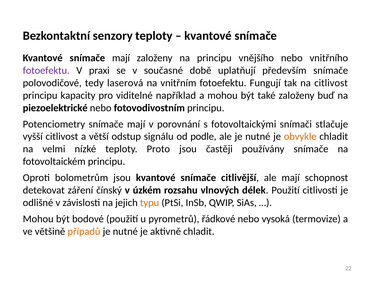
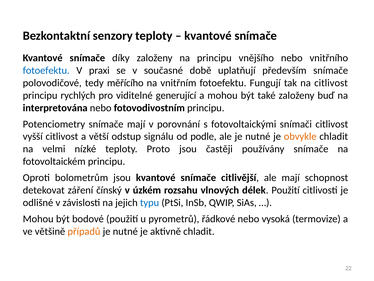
Kvantové snímače mají: mají -> díky
fotoefektu at (46, 70) colour: purple -> blue
laserová: laserová -> měřícího
kapacity: kapacity -> rychlých
například: například -> generující
piezoelektrické: piezoelektrické -> interpretována
snímači stlačuje: stlačuje -> citlivost
typu colour: orange -> blue
